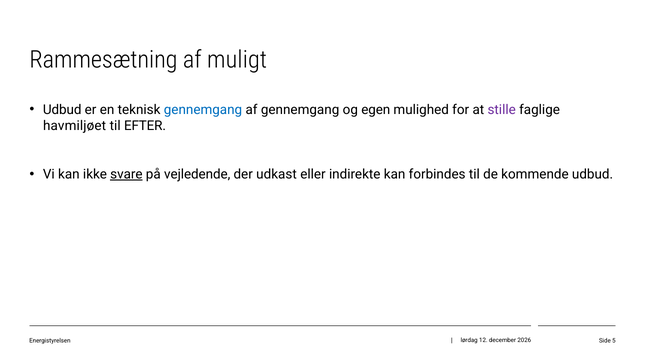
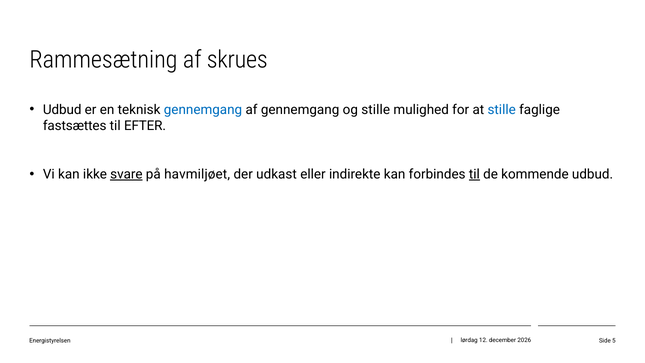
muligt: muligt -> skrues
og egen: egen -> stille
stille at (502, 110) colour: purple -> blue
havmiljøet: havmiljøet -> fastsættes
vejledende: vejledende -> havmiljøet
til at (474, 174) underline: none -> present
